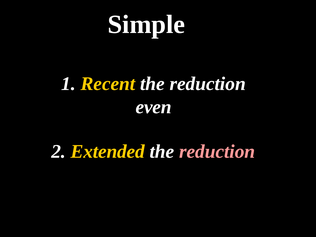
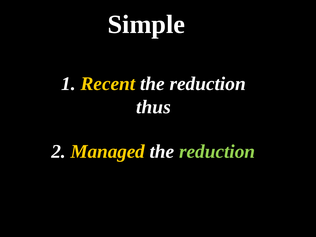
even: even -> thus
Extended: Extended -> Managed
reduction at (217, 151) colour: pink -> light green
